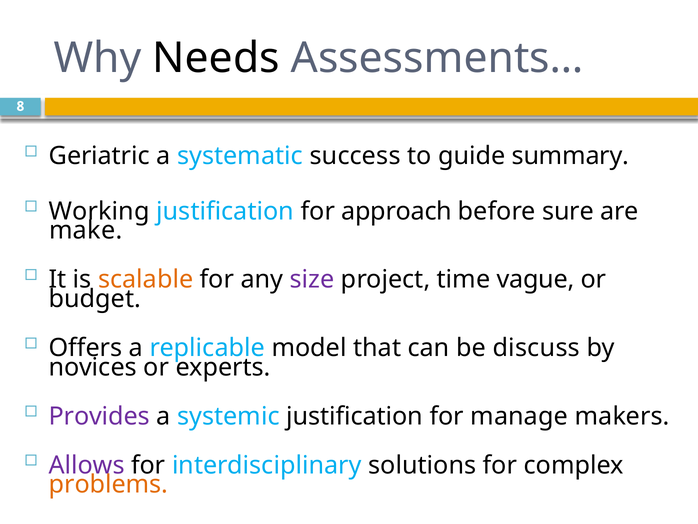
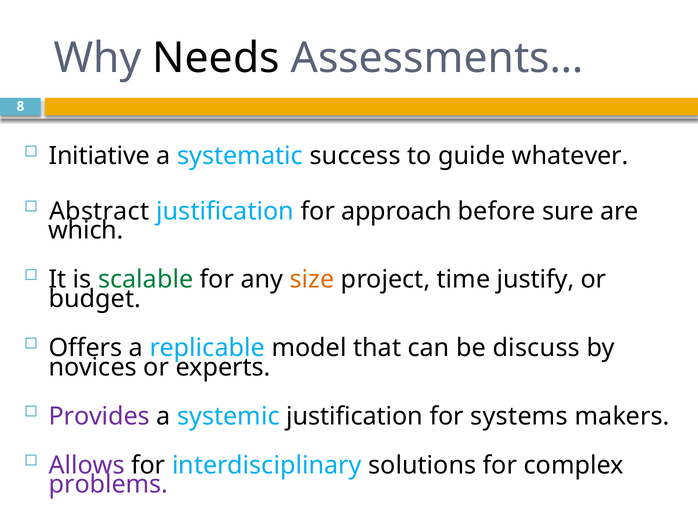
Geriatric: Geriatric -> Initiative
summary: summary -> whatever
Working: Working -> Abstract
make: make -> which
scalable colour: orange -> green
size colour: purple -> orange
vague: vague -> justify
manage: manage -> systems
problems colour: orange -> purple
